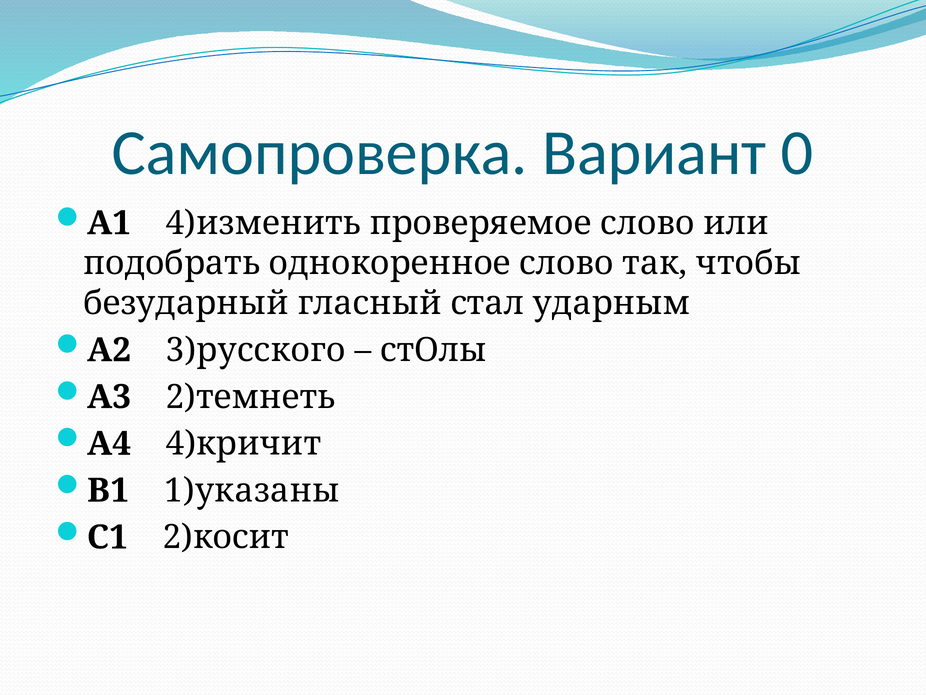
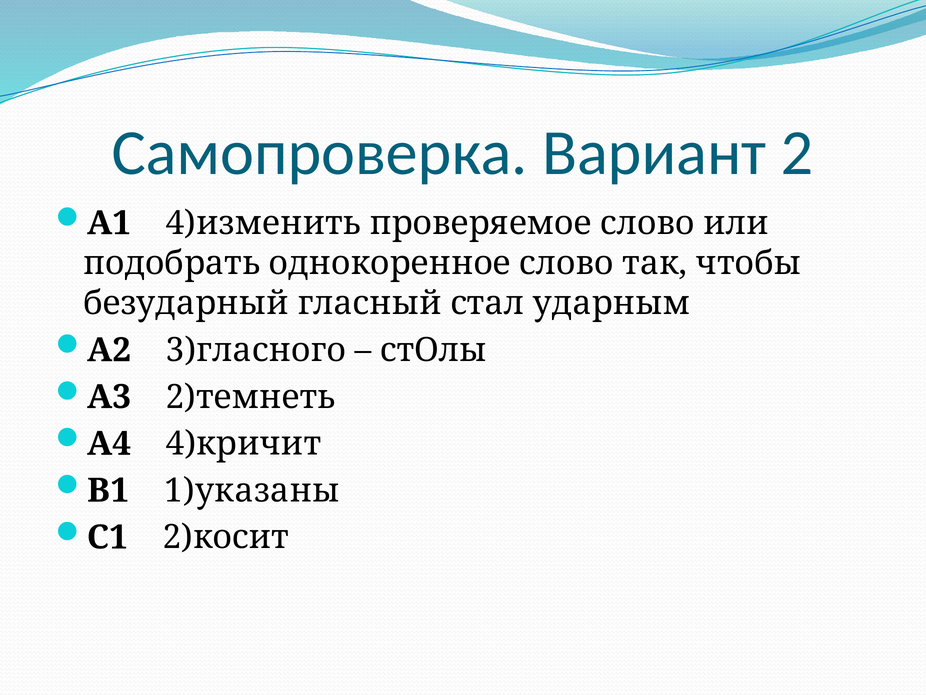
0: 0 -> 2
3)русского: 3)русского -> 3)гласного
